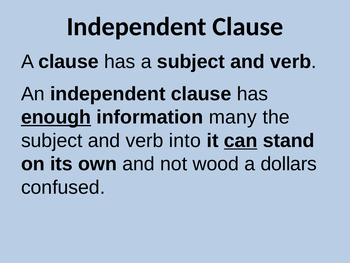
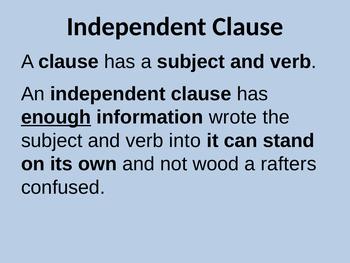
many: many -> wrote
can underline: present -> none
dollars: dollars -> rafters
